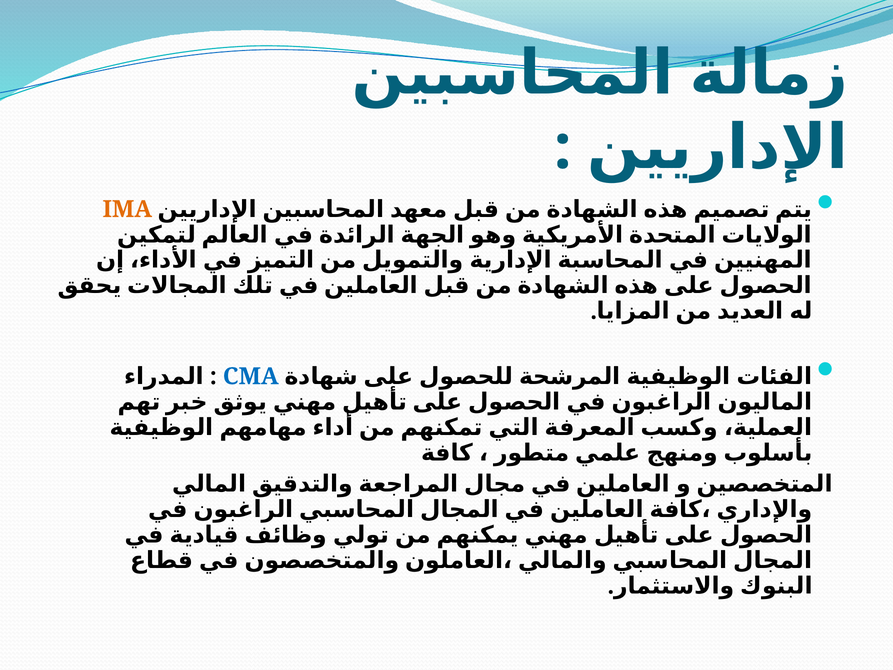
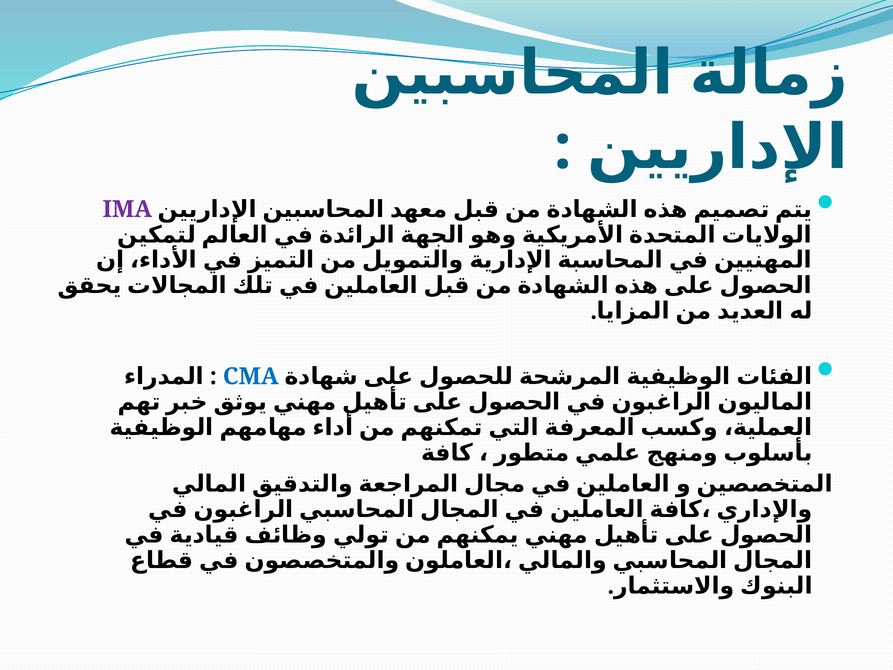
IMA colour: orange -> purple
